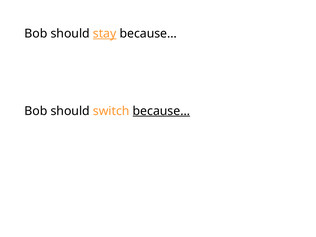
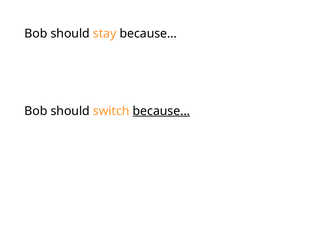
stay underline: present -> none
